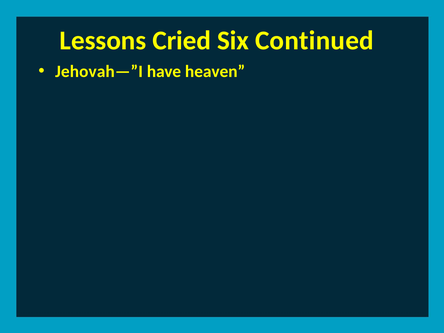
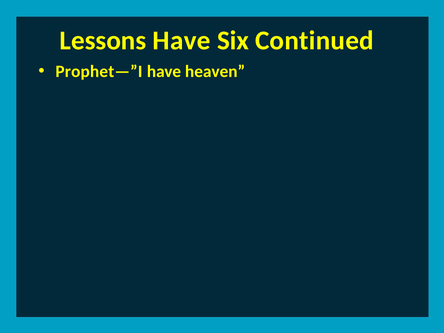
Lessons Cried: Cried -> Have
Jehovah—”I: Jehovah—”I -> Prophet—”I
